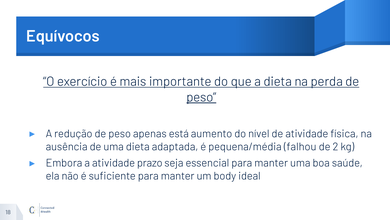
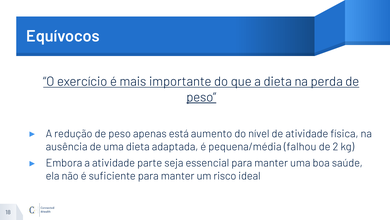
prazo: prazo -> parte
body: body -> risco
